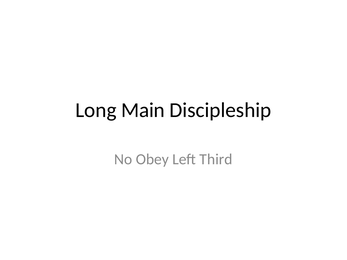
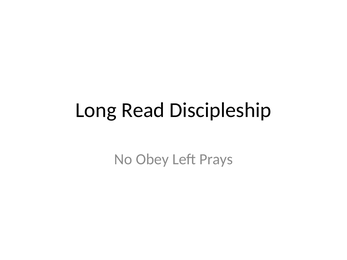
Main: Main -> Read
Third: Third -> Prays
